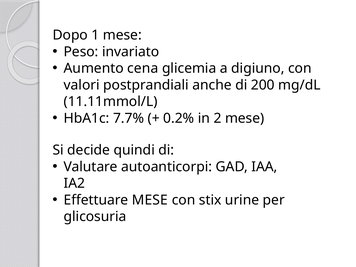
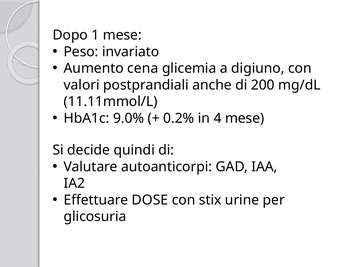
7.7%: 7.7% -> 9.0%
2: 2 -> 4
Effettuare MESE: MESE -> DOSE
